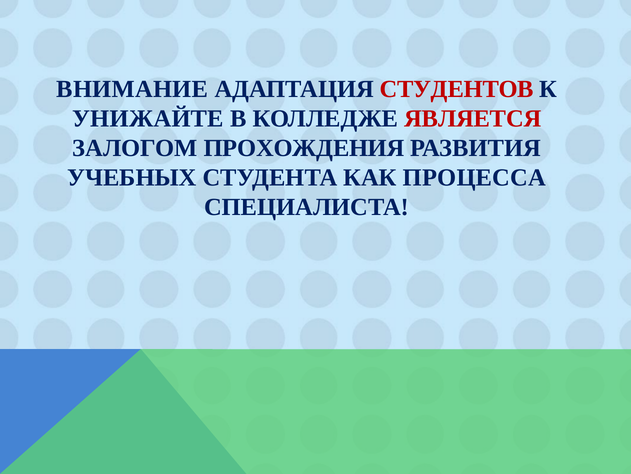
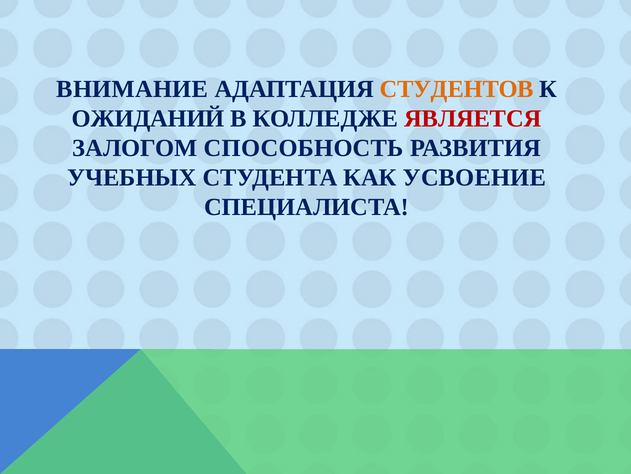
СТУДЕНТОВ colour: red -> orange
УНИЖАЙТЕ: УНИЖАЙТЕ -> ОЖИДАНИЙ
ПРОХОЖДЕНИЯ: ПРОХОЖДЕНИЯ -> СПОСОБНОСТЬ
ПРОЦЕССА: ПРОЦЕССА -> УСВОЕНИЕ
